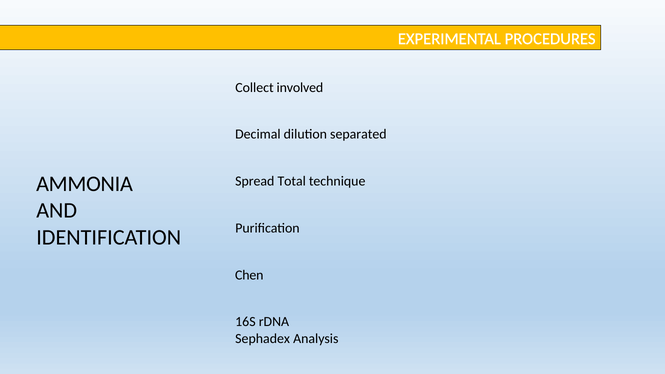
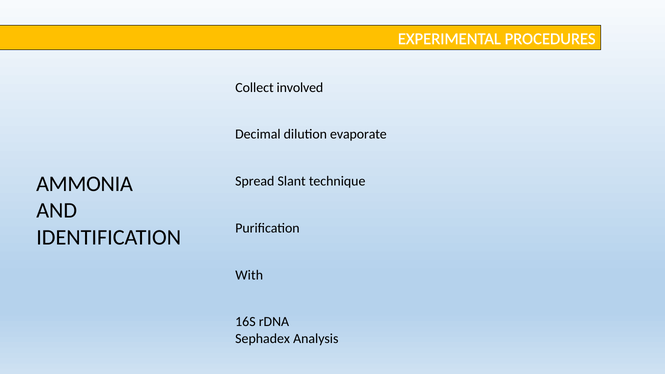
separated: separated -> evaporate
Total: Total -> Slant
Chen: Chen -> With
